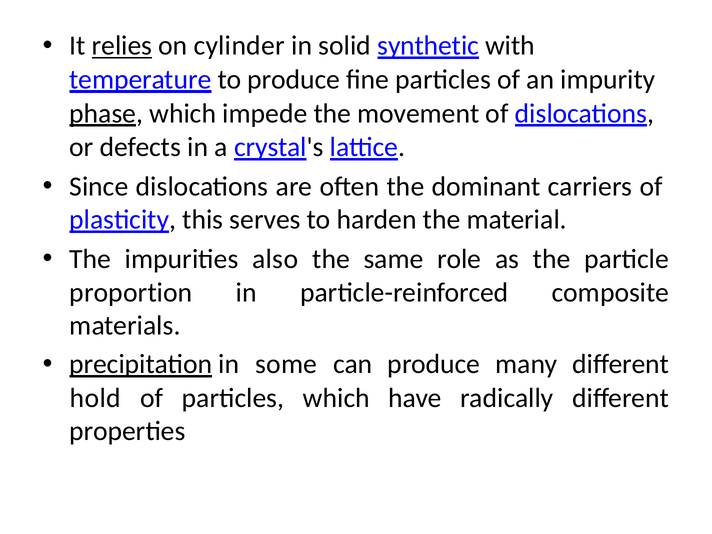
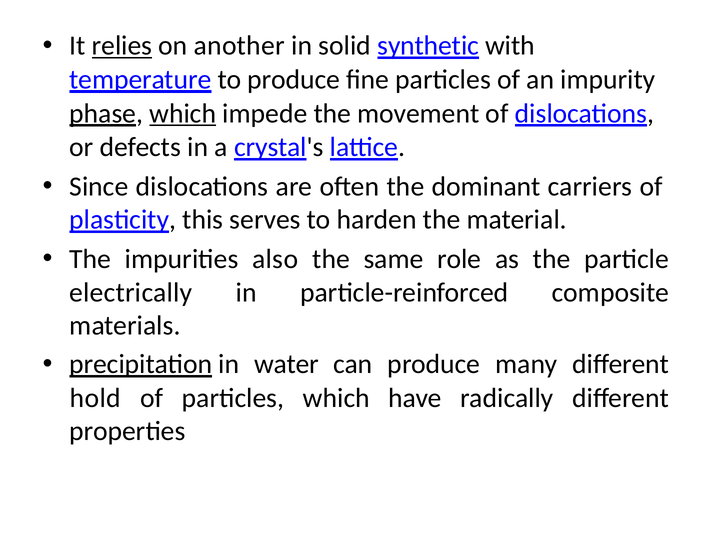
cylinder: cylinder -> another
which at (183, 113) underline: none -> present
proportion: proportion -> electrically
some: some -> water
